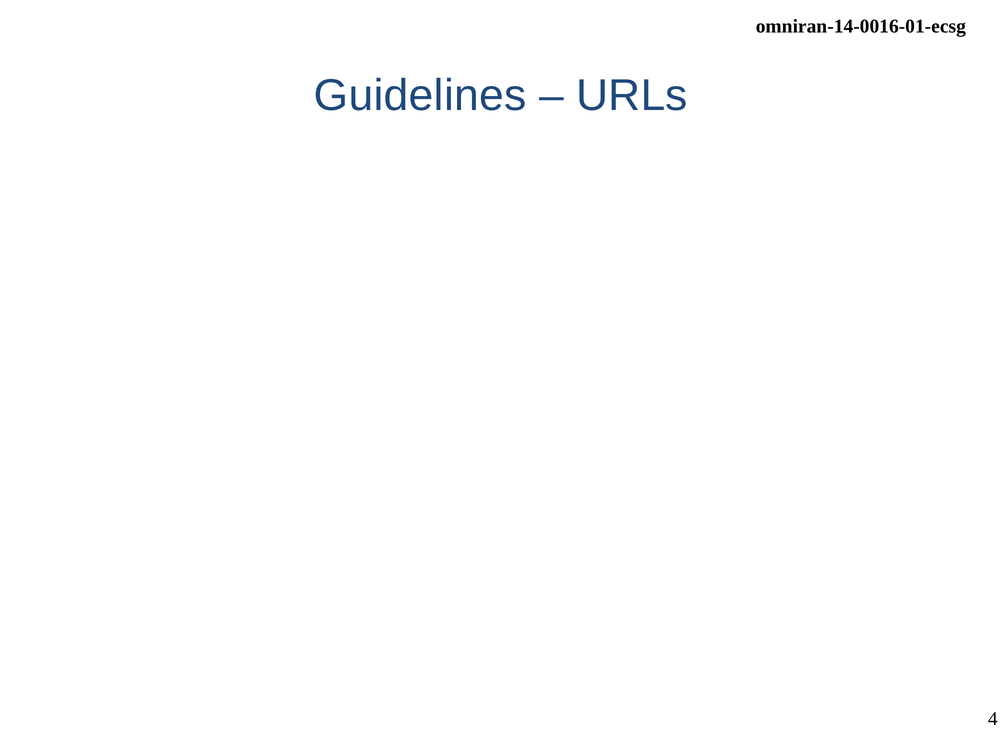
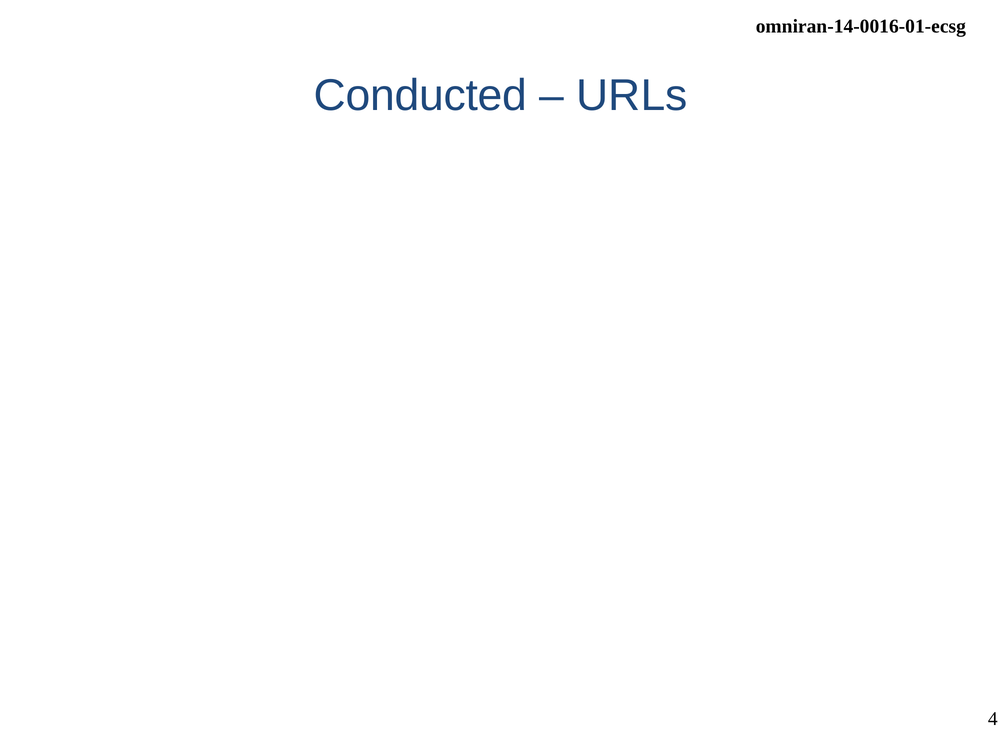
Guidelines at (420, 96): Guidelines -> Conducted
